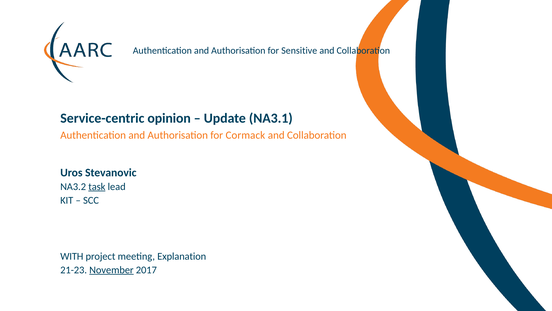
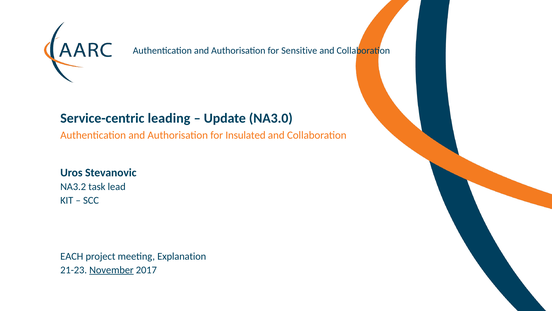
opinion: opinion -> leading
NA3.1: NA3.1 -> NA3.0
Cormack: Cormack -> Insulated
task underline: present -> none
WITH: WITH -> EACH
